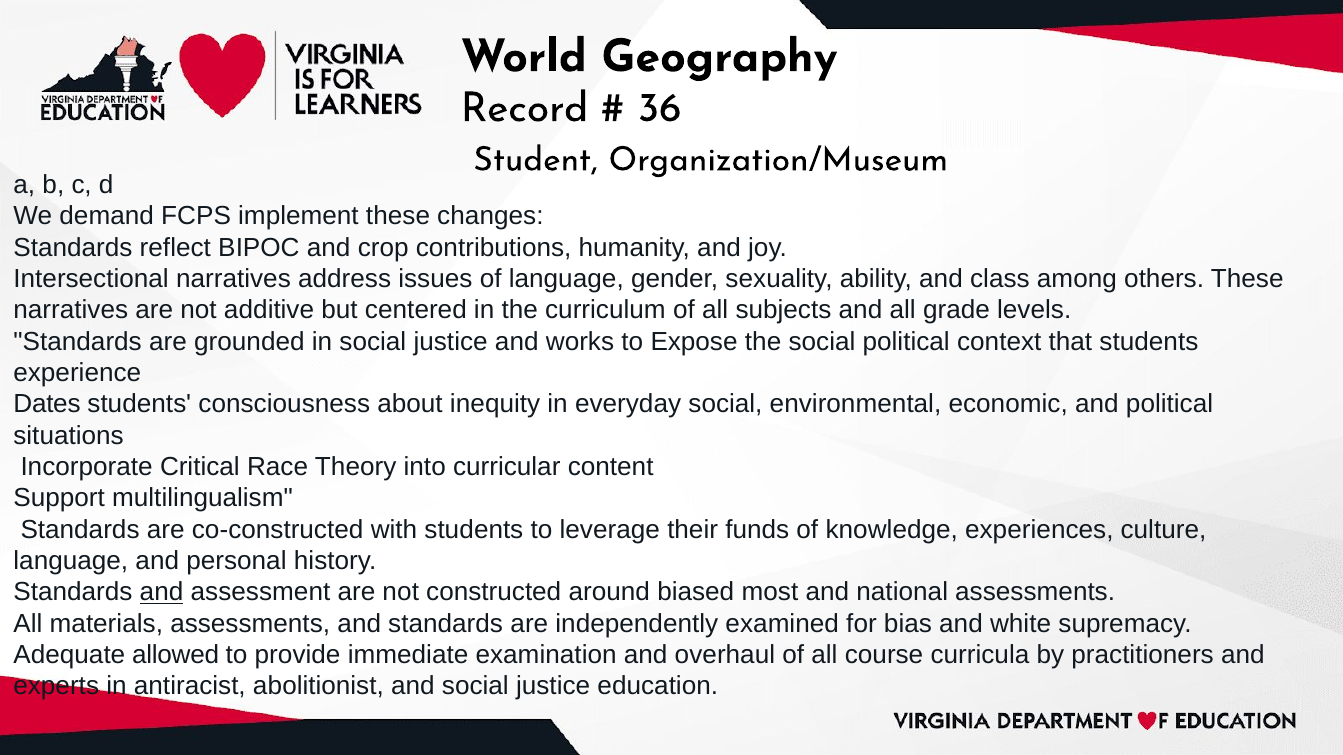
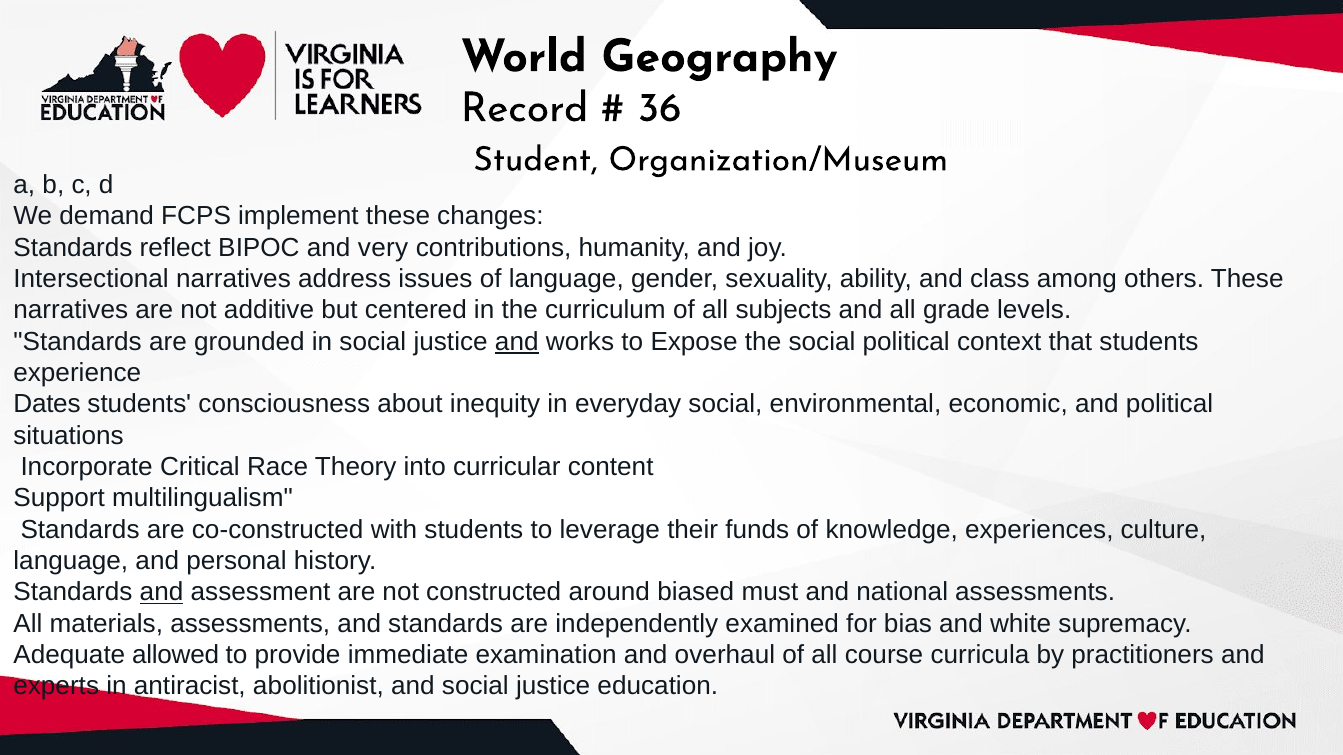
crop: crop -> very
and at (517, 342) underline: none -> present
most: most -> must
